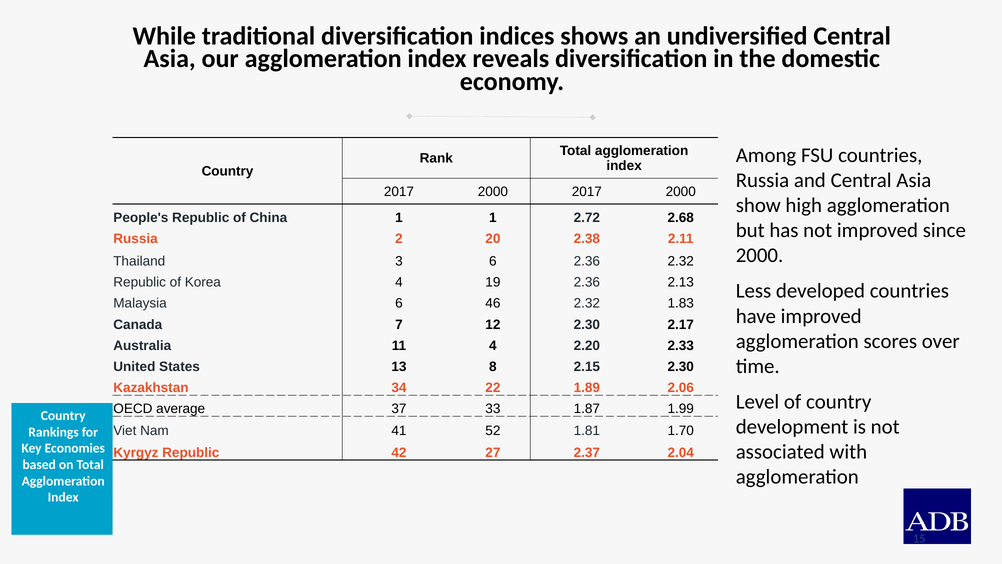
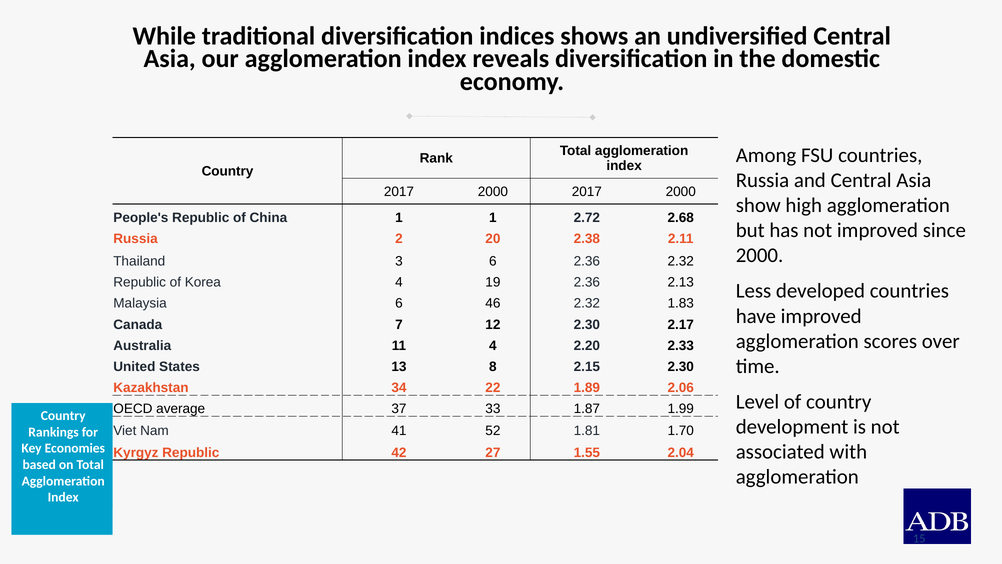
2.37: 2.37 -> 1.55
